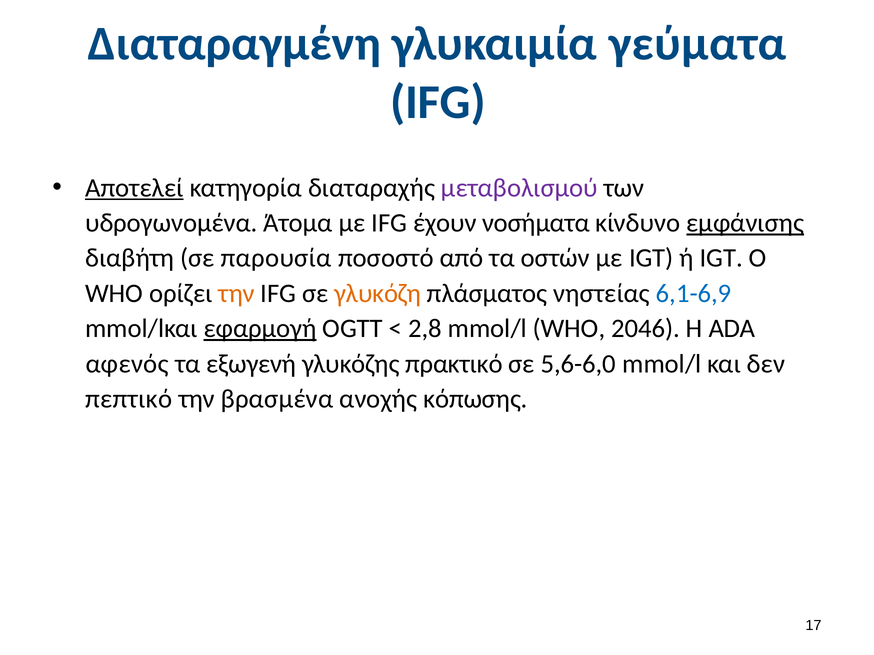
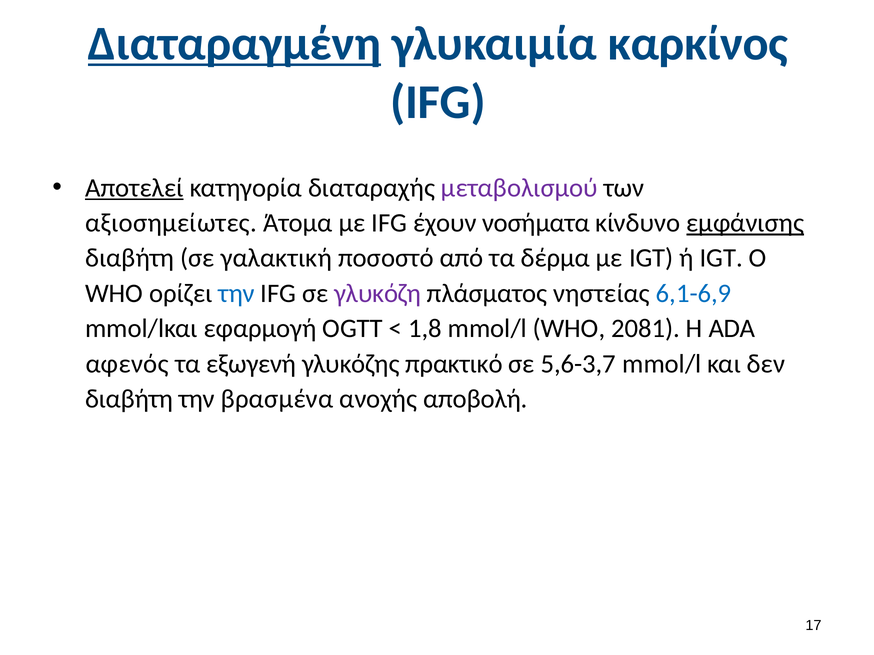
Διαταραγμένη underline: none -> present
γεύματα: γεύματα -> καρκίνος
υδρογωνομένα: υδρογωνομένα -> αξιοσημείωτες
παρουσία: παρουσία -> γαλακτική
οστών: οστών -> δέρμα
την at (237, 294) colour: orange -> blue
γλυκόζη colour: orange -> purple
εφαρμογή underline: present -> none
2,8: 2,8 -> 1,8
2046: 2046 -> 2081
5,6-6,0: 5,6-6,0 -> 5,6-3,7
πεπτικό at (129, 399): πεπτικό -> διαβήτη
κόπωσης: κόπωσης -> αποβολή
